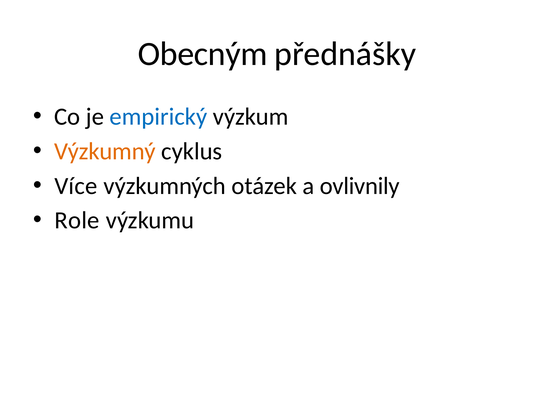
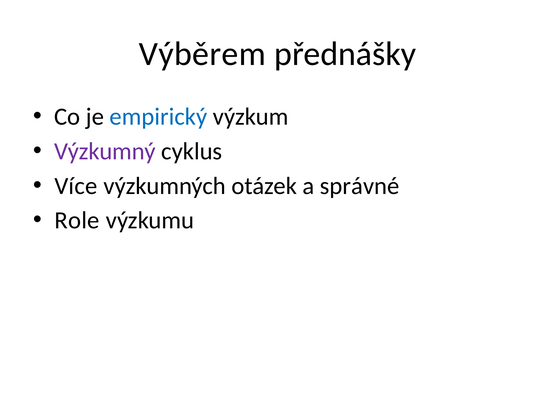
Obecným: Obecným -> Výběrem
Výzkumný colour: orange -> purple
ovlivnily: ovlivnily -> správné
